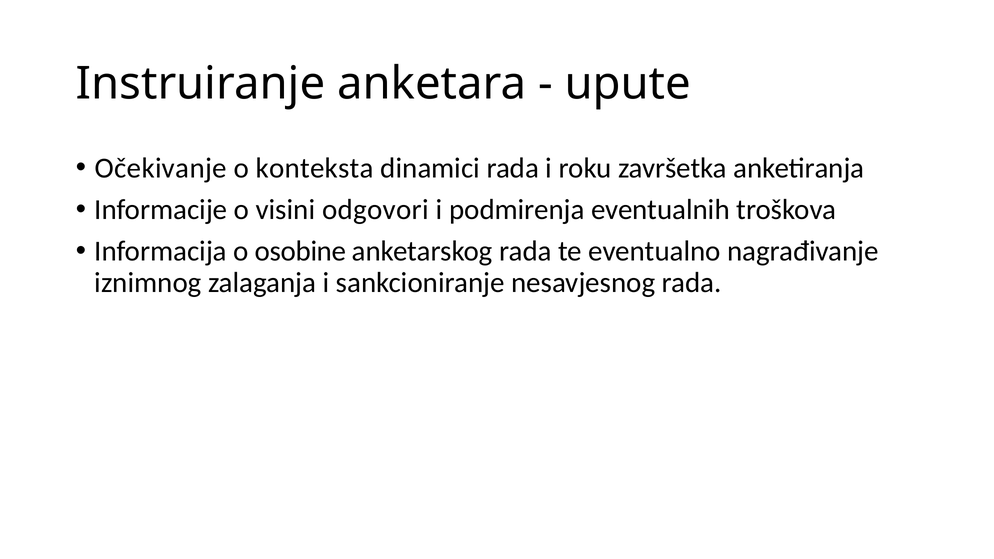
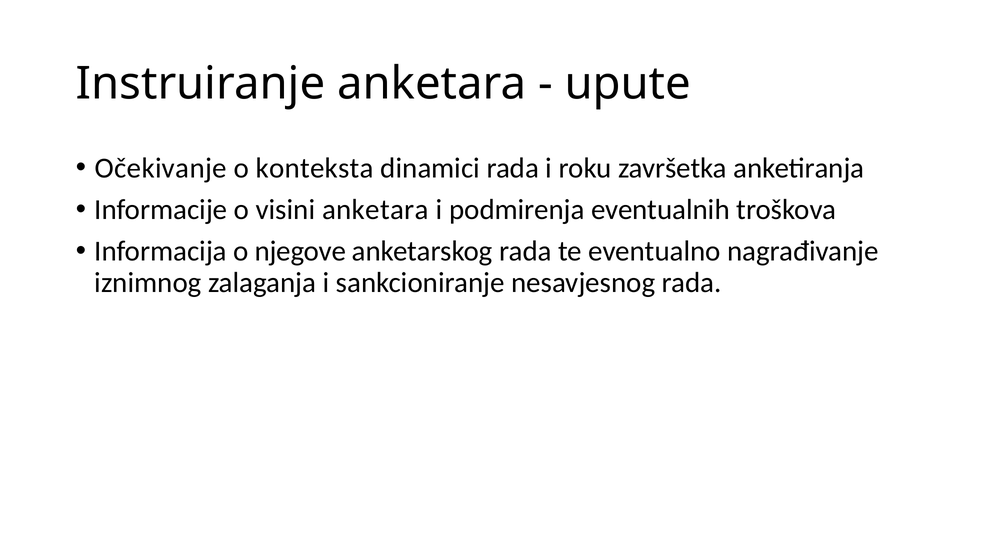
visini odgovori: odgovori -> anketara
osobine: osobine -> njegove
